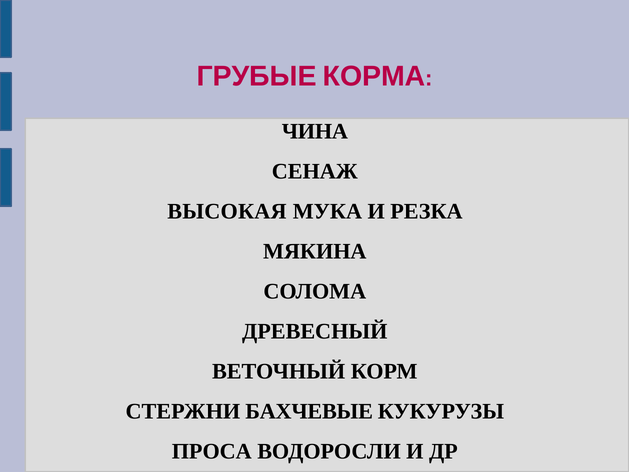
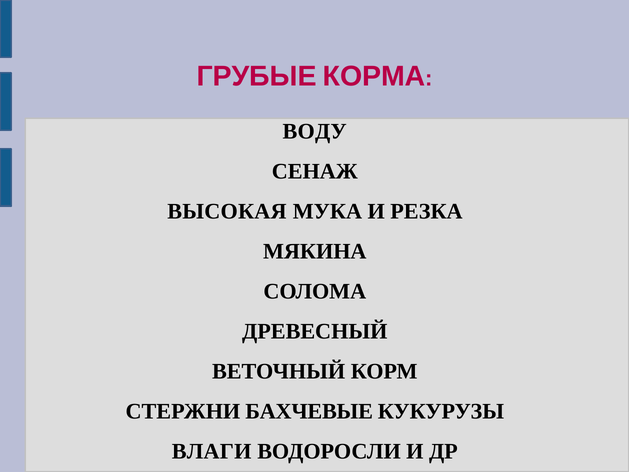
ЧИНА: ЧИНА -> ВОДУ
ПРОСА: ПРОСА -> ВЛАГИ
